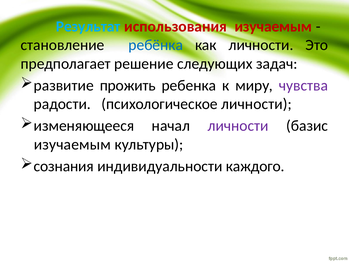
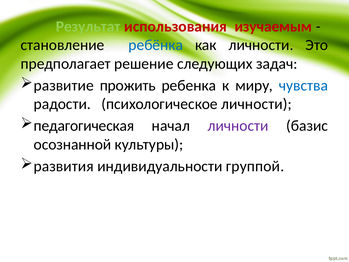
Результат colour: light blue -> light green
чувства colour: purple -> blue
изменяющееся: изменяющееся -> педагогическая
изучаемым at (72, 144): изучаемым -> осознанной
сознания: сознания -> развития
каждого: каждого -> группой
